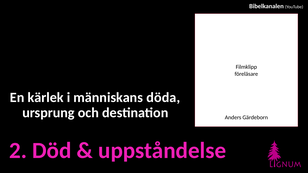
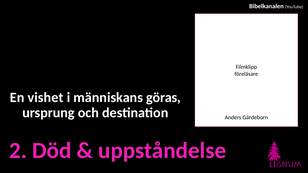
kärlek: kärlek -> vishet
döda: döda -> göras
